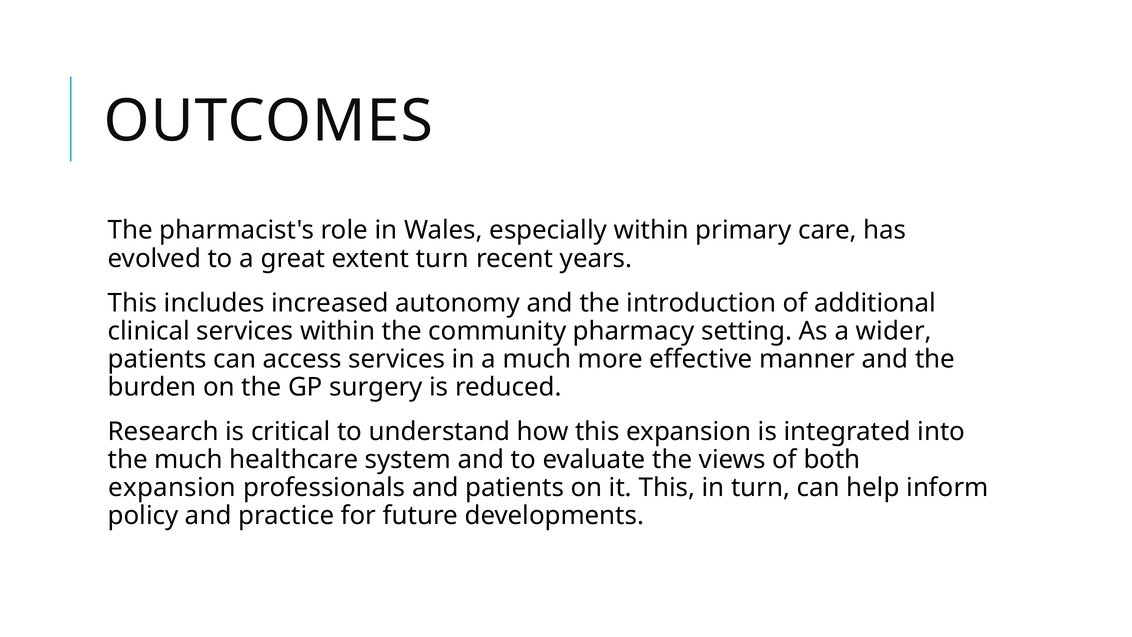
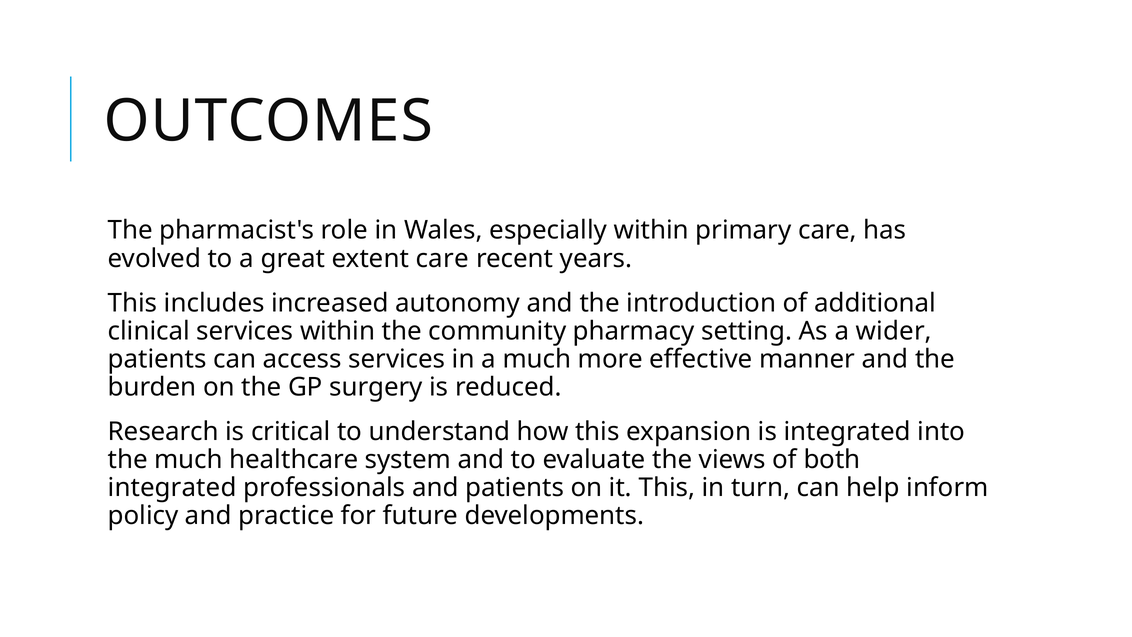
extent turn: turn -> care
expansion at (172, 487): expansion -> integrated
